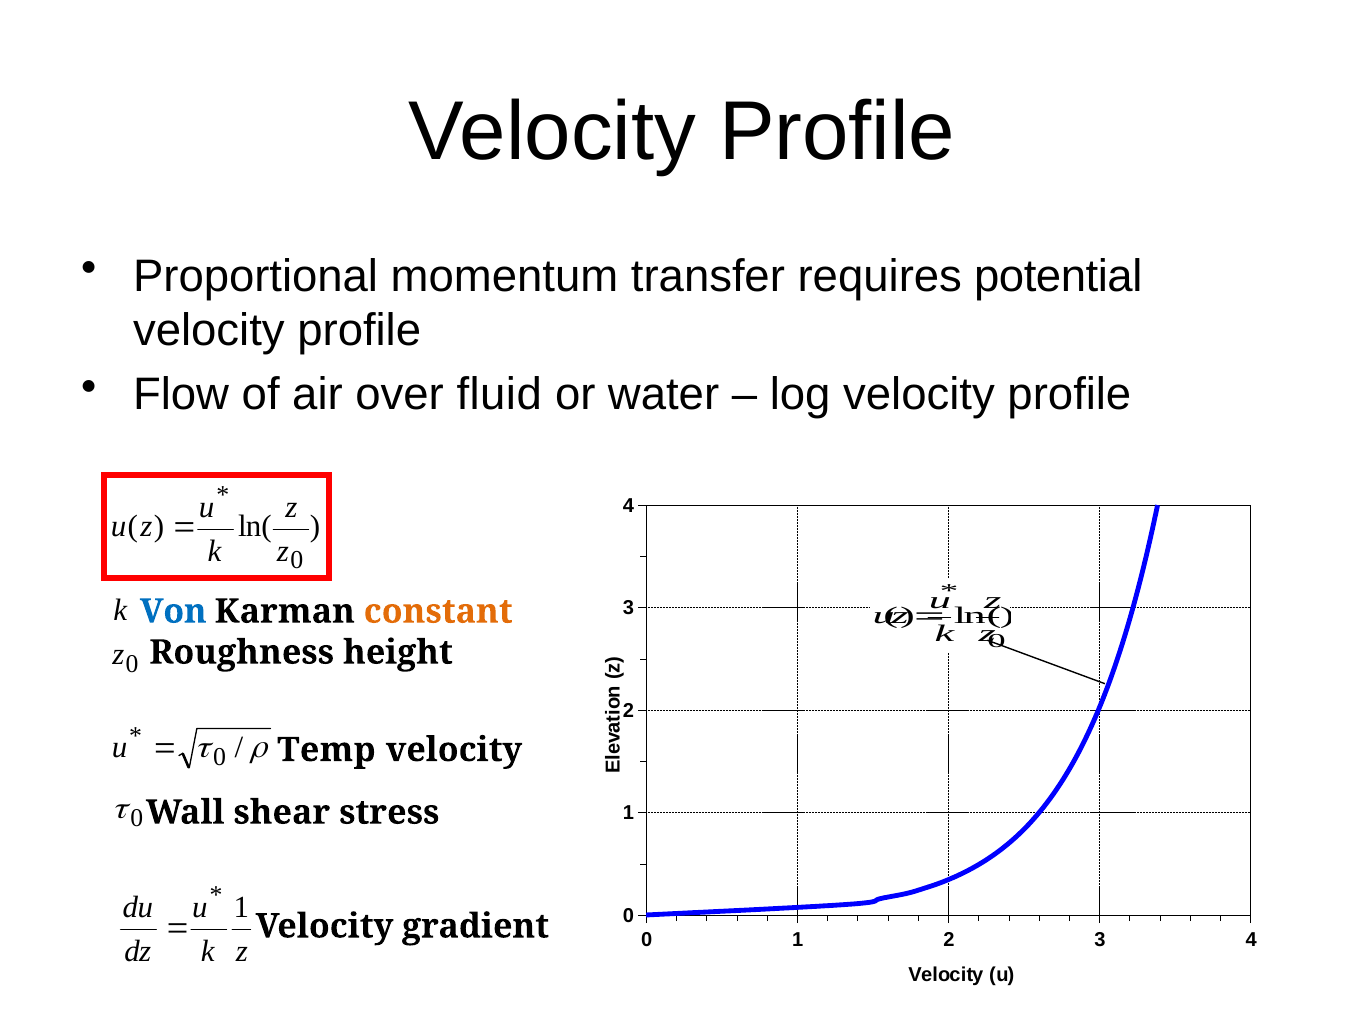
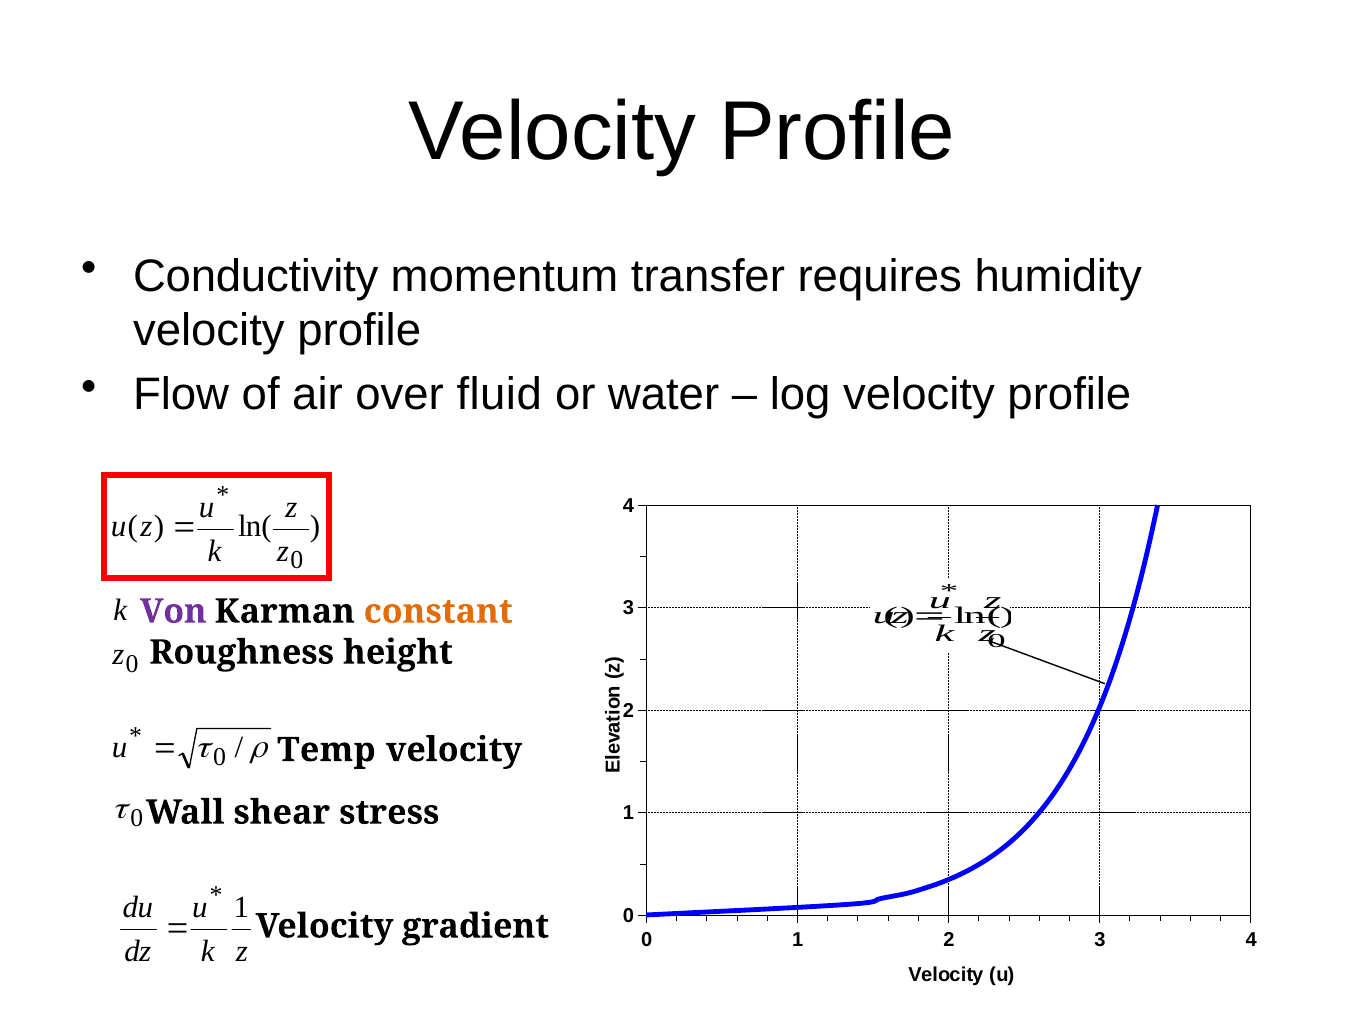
Proportional: Proportional -> Conductivity
potential: potential -> humidity
Von colour: blue -> purple
